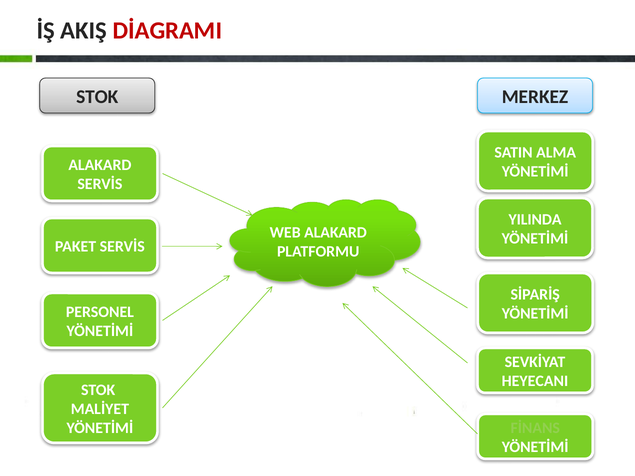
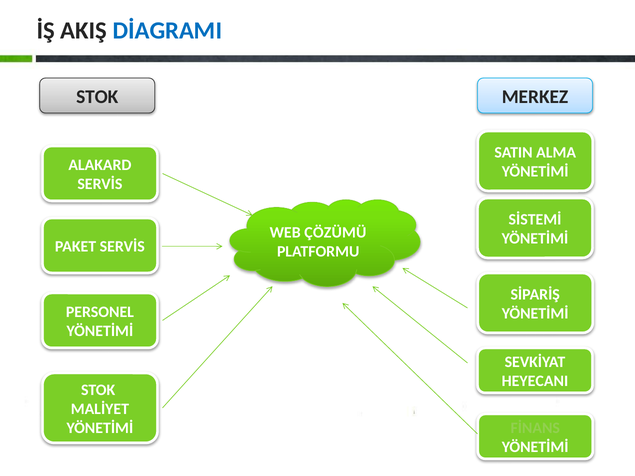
DİAGRAMI colour: red -> blue
YILINDA: YILINDA -> SİSTEMİ
WEB ALAKARD: ALAKARD -> ÇÖZÜMÜ
